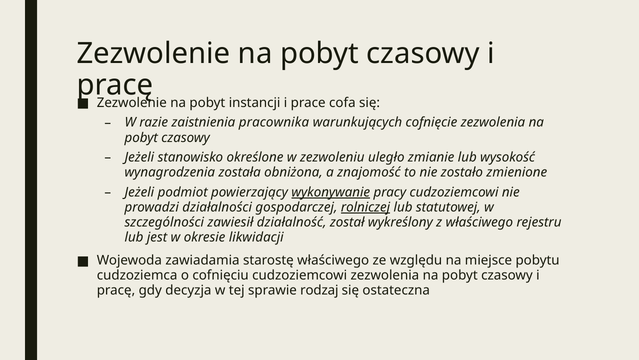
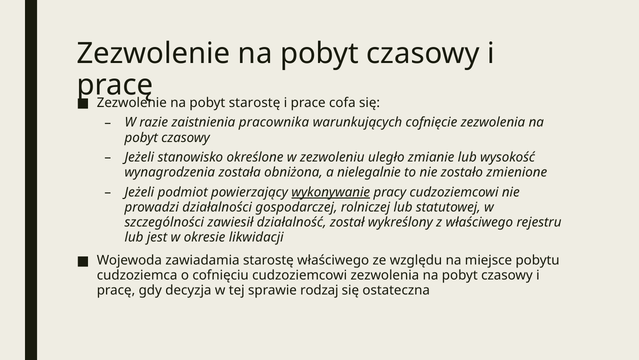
pobyt instancji: instancji -> starostę
znajomość: znajomość -> nielegalnie
rolniczej underline: present -> none
